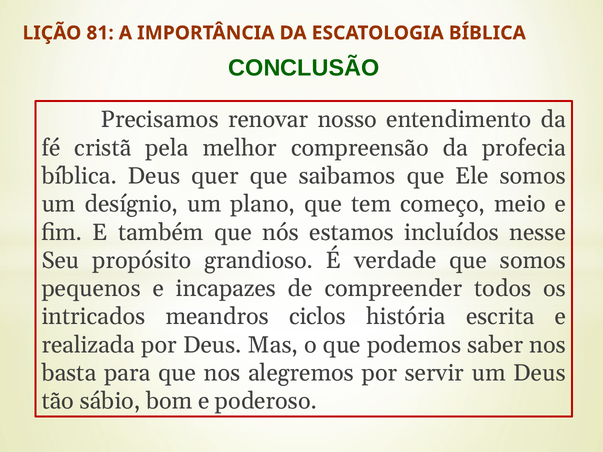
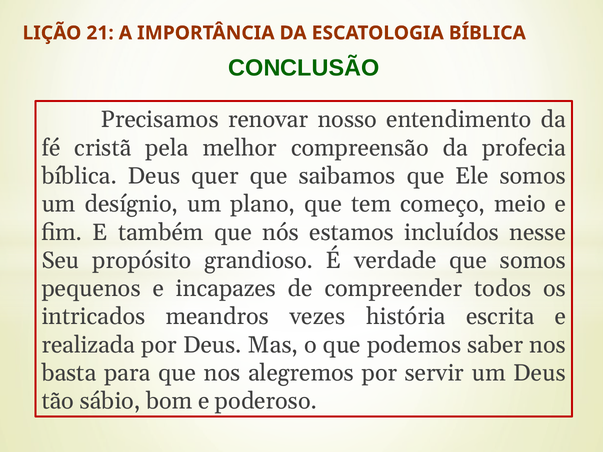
81: 81 -> 21
ciclos: ciclos -> vezes
